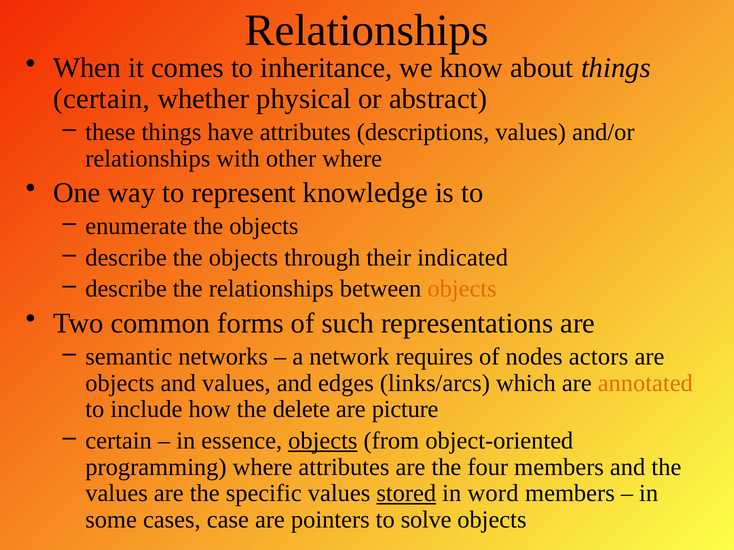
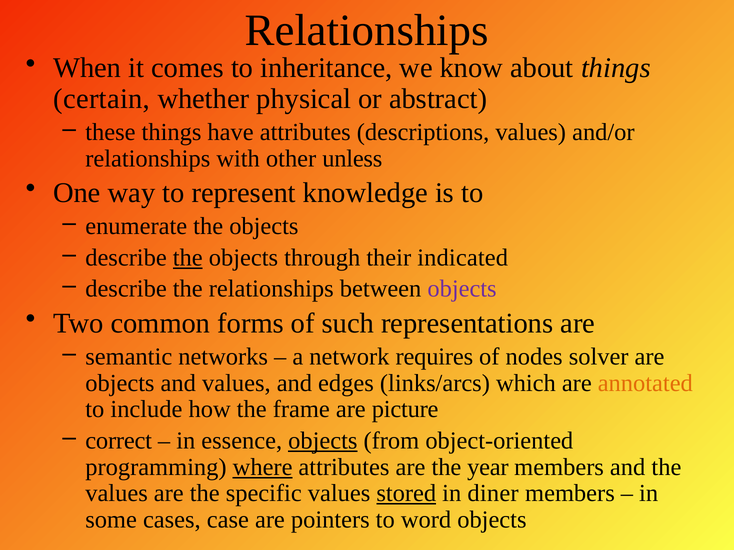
other where: where -> unless
the at (188, 258) underline: none -> present
objects at (462, 289) colour: orange -> purple
actors: actors -> solver
delete: delete -> frame
certain at (119, 441): certain -> correct
where at (263, 467) underline: none -> present
four: four -> year
word: word -> diner
solve: solve -> word
